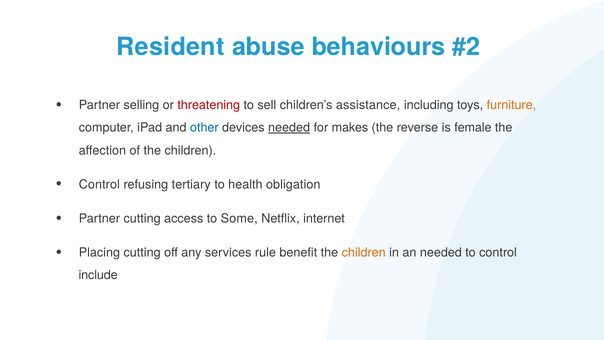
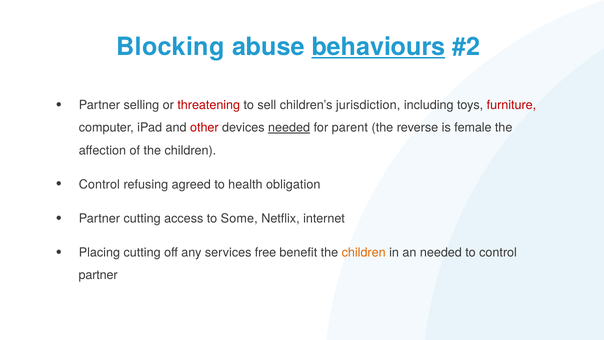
Resident: Resident -> Blocking
behaviours underline: none -> present
assistance: assistance -> jurisdiction
furniture colour: orange -> red
other colour: blue -> red
makes: makes -> parent
tertiary: tertiary -> agreed
rule: rule -> free
include at (98, 275): include -> partner
